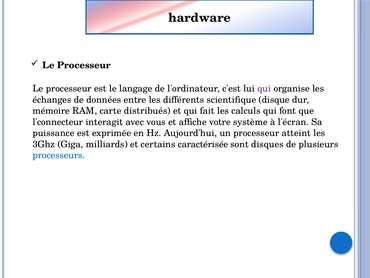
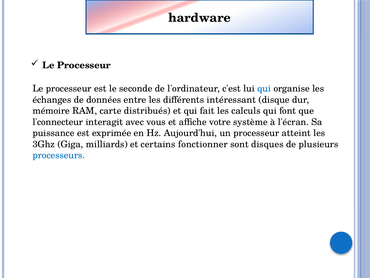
langage: langage -> seconde
qui at (264, 88) colour: purple -> blue
scientifique: scientifique -> intéressant
caractérisée: caractérisée -> fonctionner
